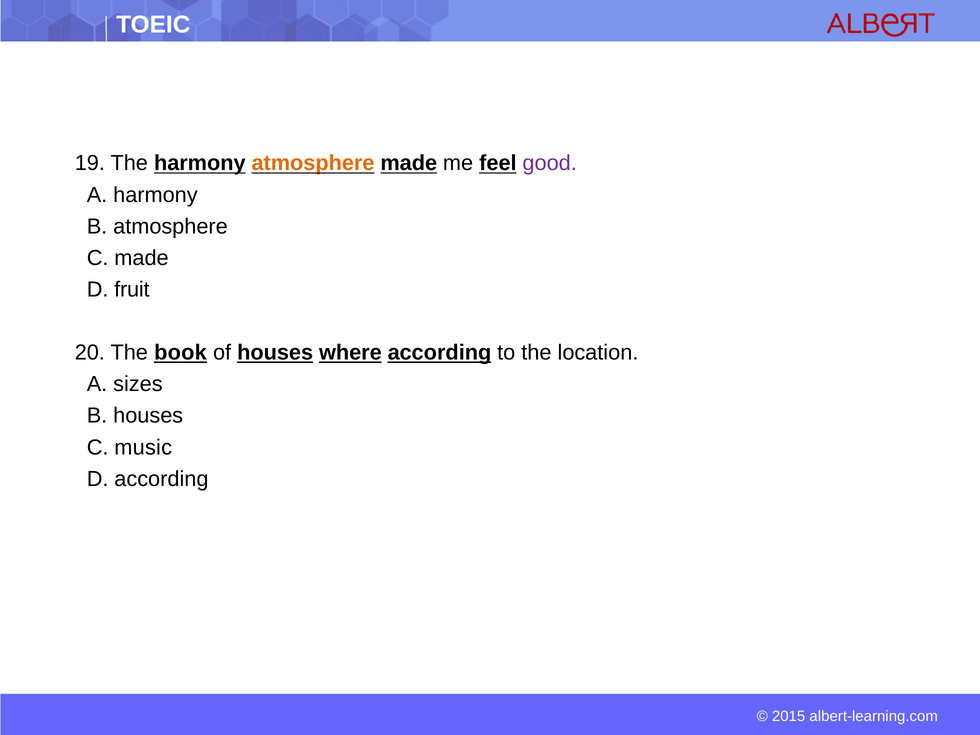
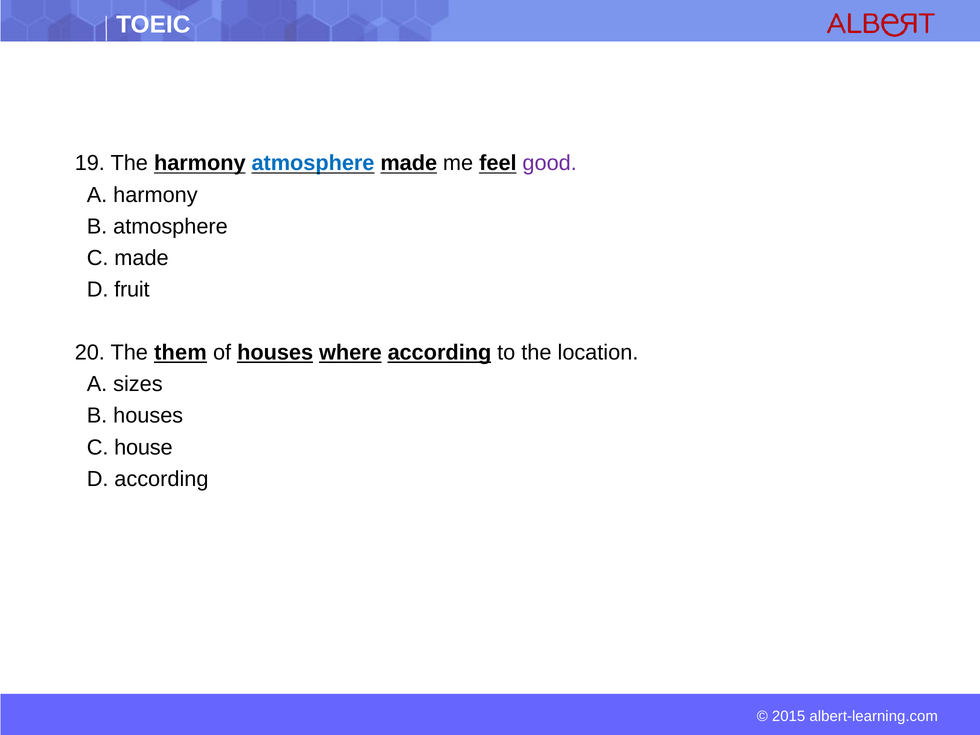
atmosphere at (313, 163) colour: orange -> blue
book: book -> them
music: music -> house
